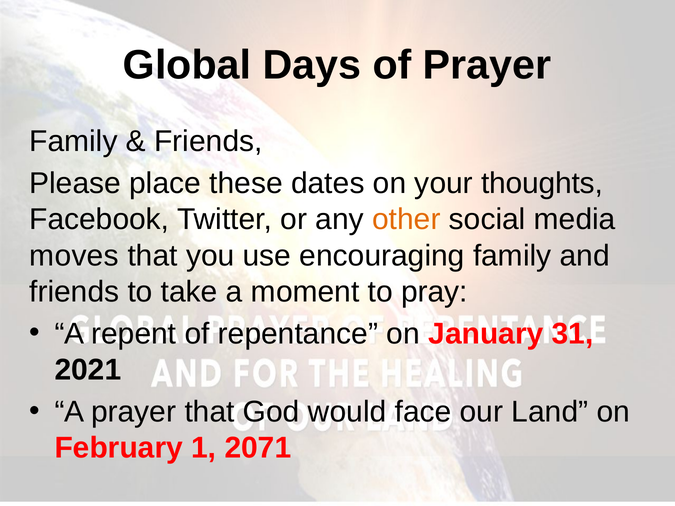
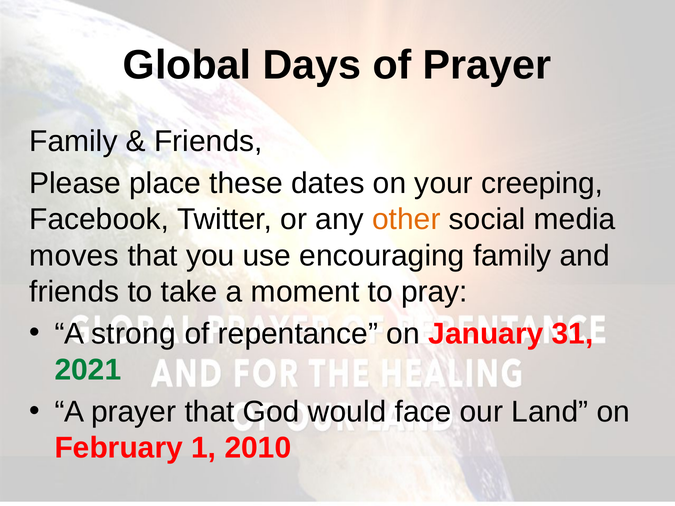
thoughts: thoughts -> creeping
repent: repent -> strong
2021 colour: black -> green
2071: 2071 -> 2010
